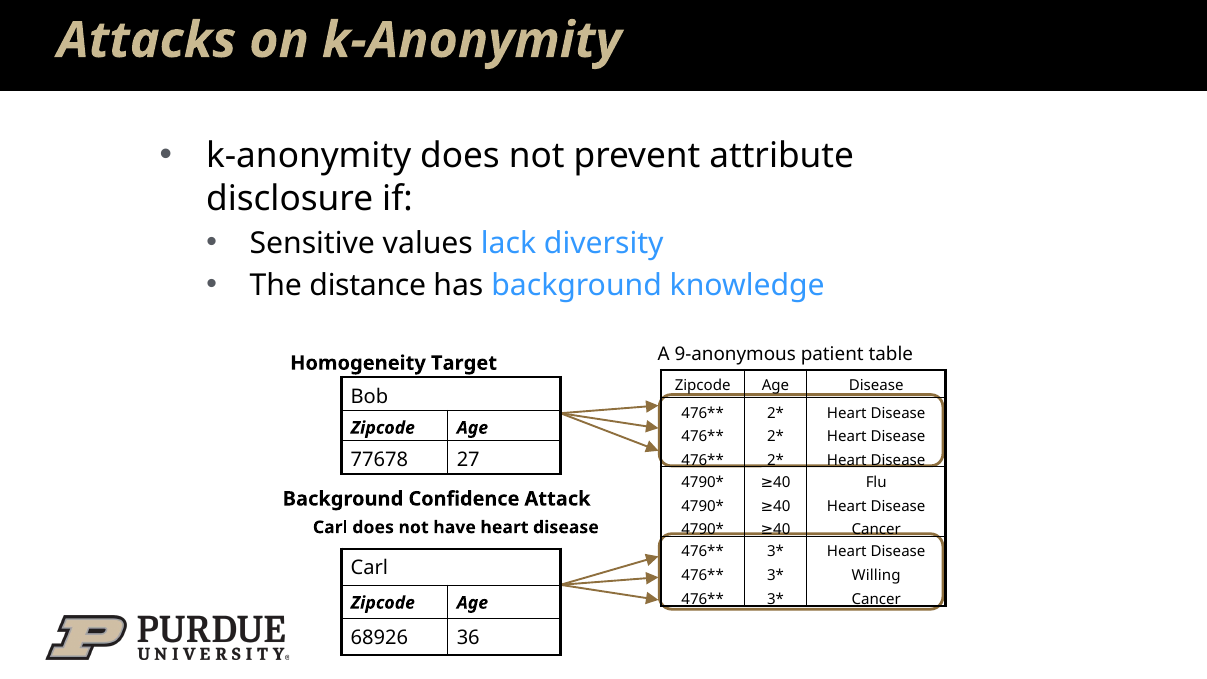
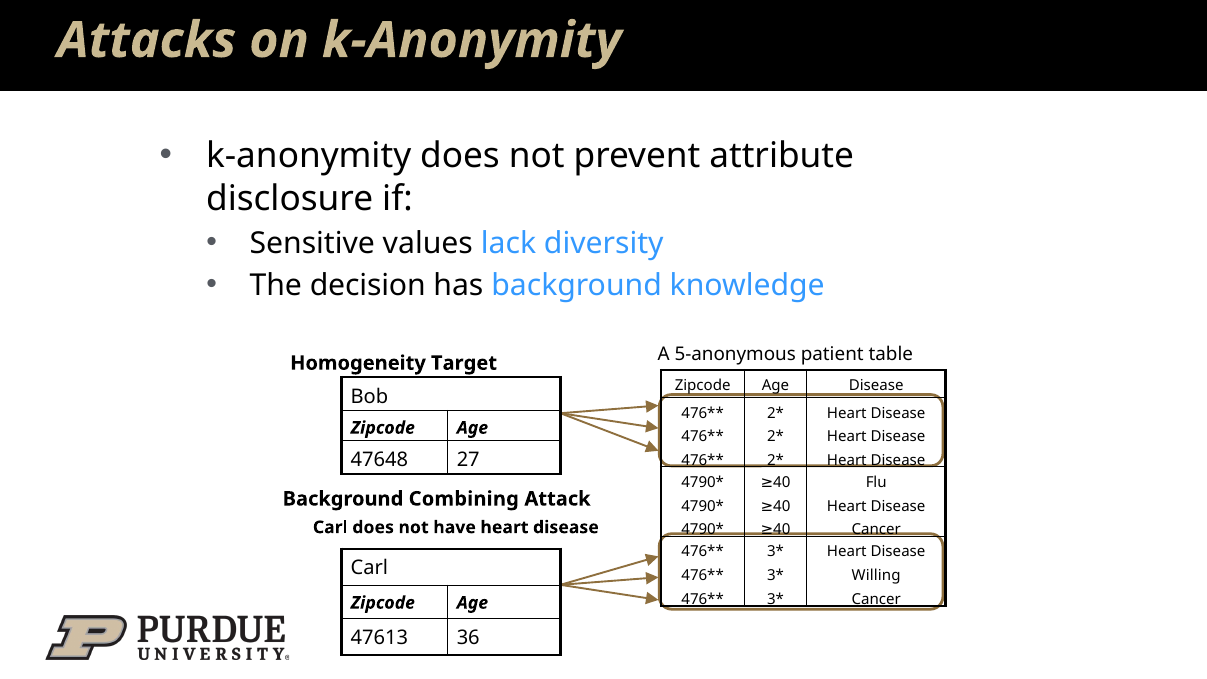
distance: distance -> decision
9-anonymous: 9-anonymous -> 5-anonymous
77678: 77678 -> 47648
Confidence: Confidence -> Combining
68926: 68926 -> 47613
